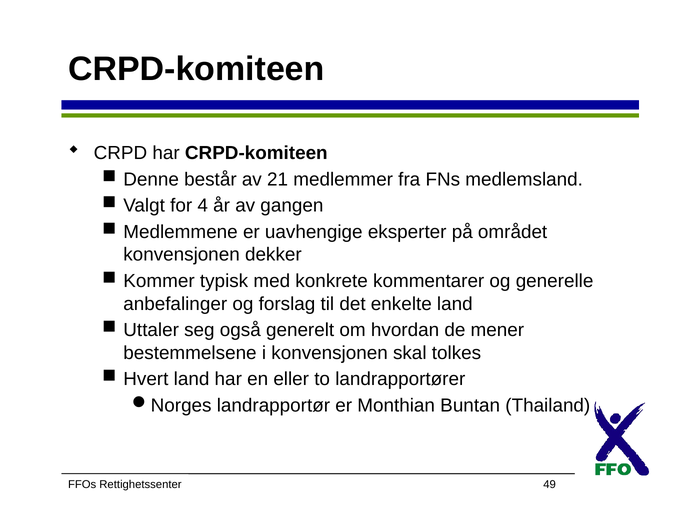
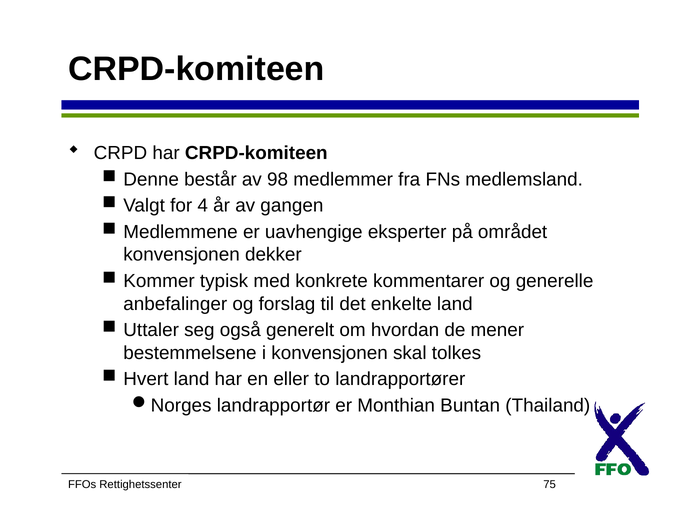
21: 21 -> 98
49: 49 -> 75
